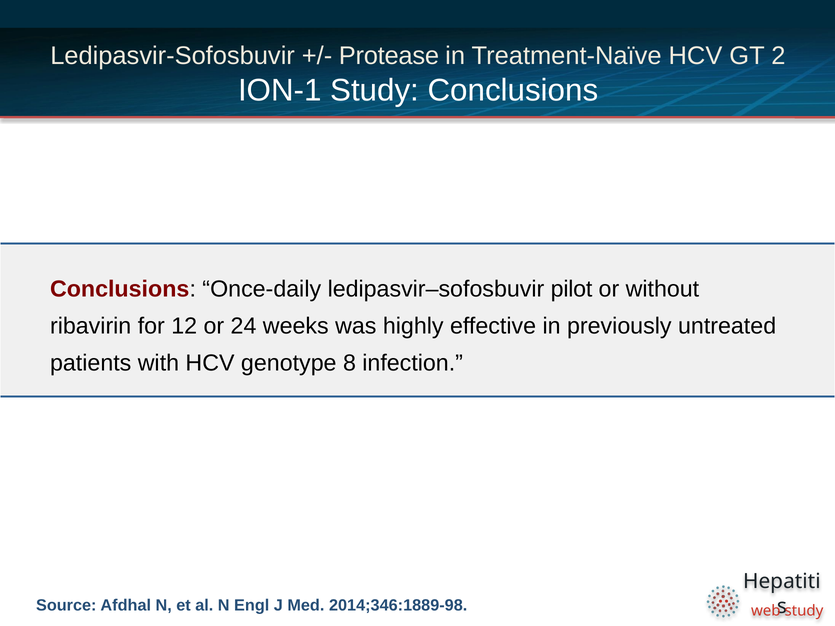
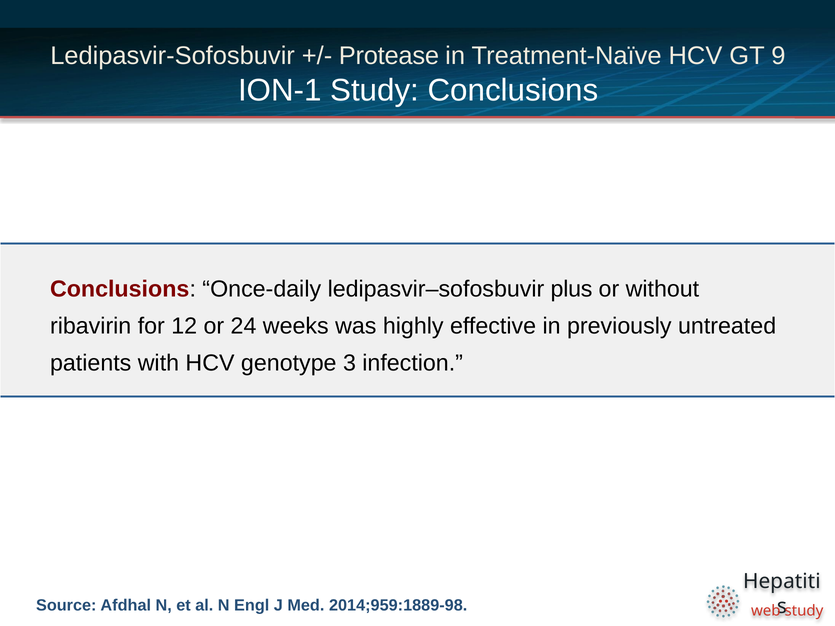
2: 2 -> 9
pilot: pilot -> plus
8: 8 -> 3
2014;346:1889-98: 2014;346:1889-98 -> 2014;959:1889-98
